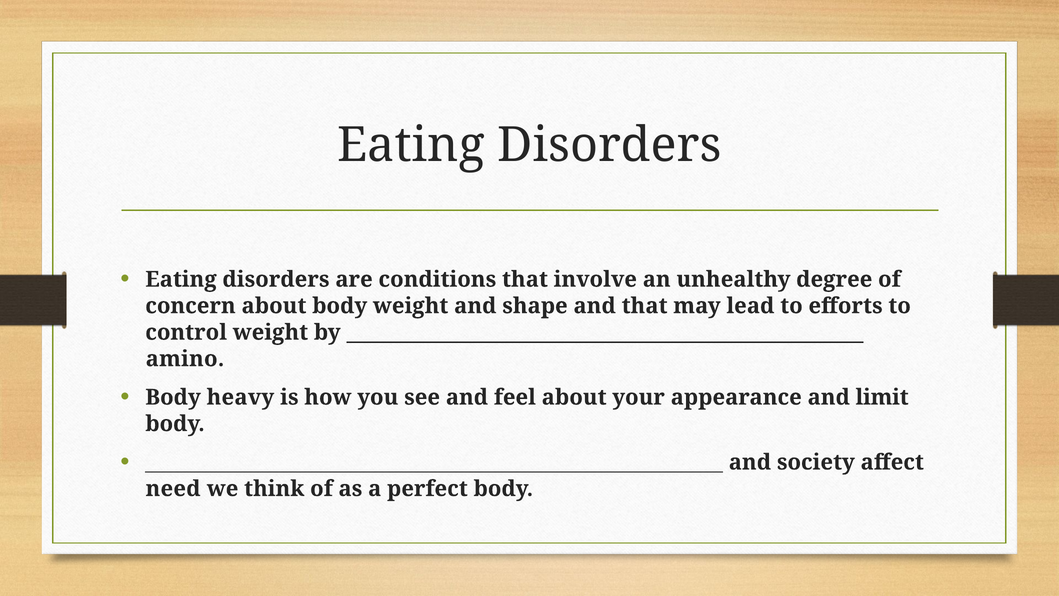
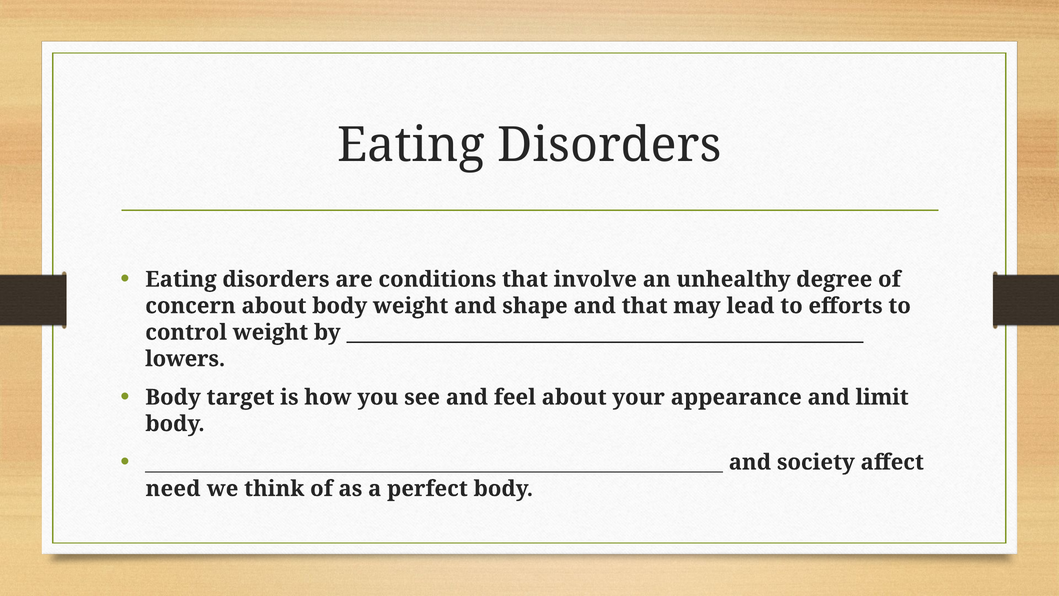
amino: amino -> lowers
heavy: heavy -> target
